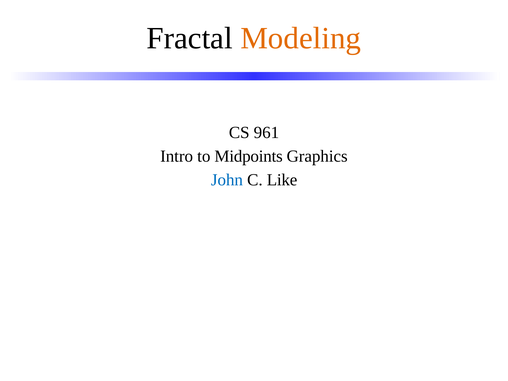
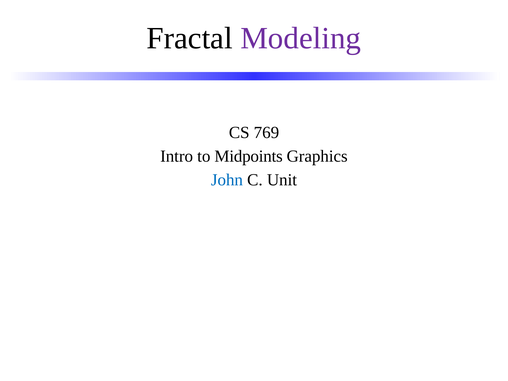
Modeling colour: orange -> purple
961: 961 -> 769
Like: Like -> Unit
